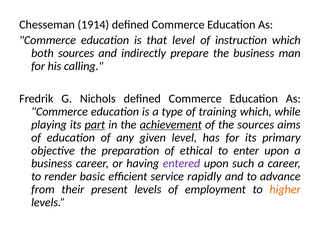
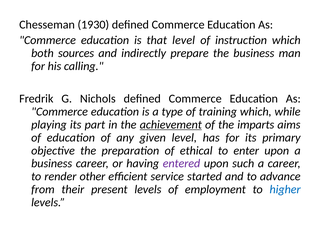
1914: 1914 -> 1930
part underline: present -> none
the sources: sources -> imparts
basic: basic -> other
rapidly: rapidly -> started
higher colour: orange -> blue
